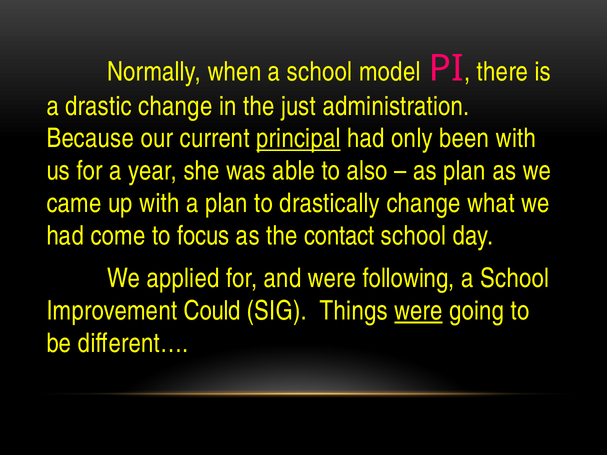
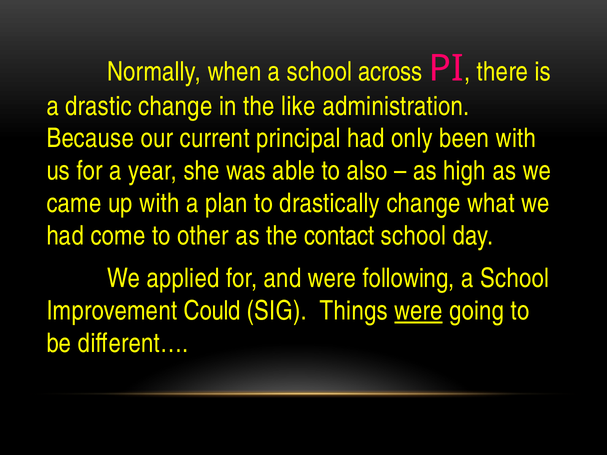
model: model -> across
just: just -> like
principal underline: present -> none
as plan: plan -> high
focus: focus -> other
